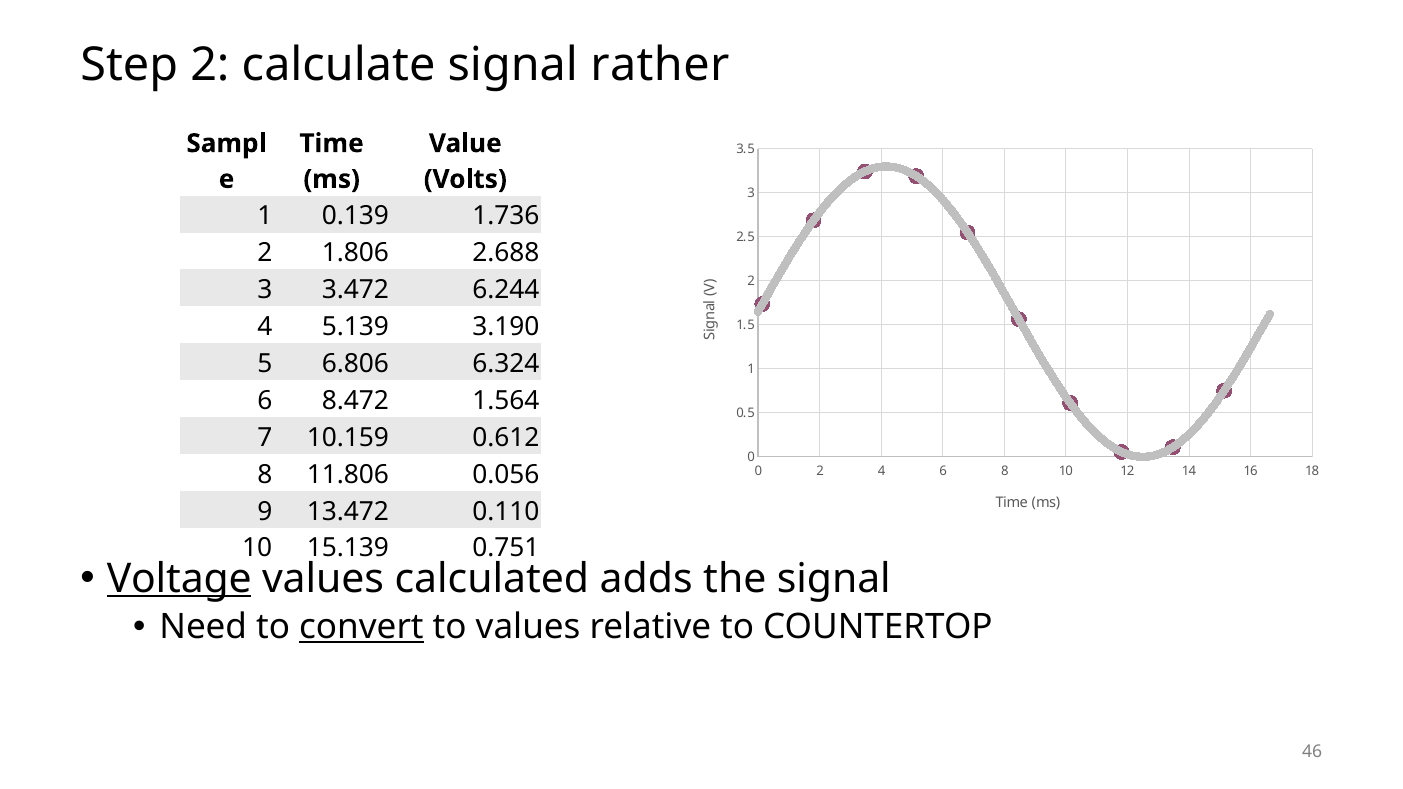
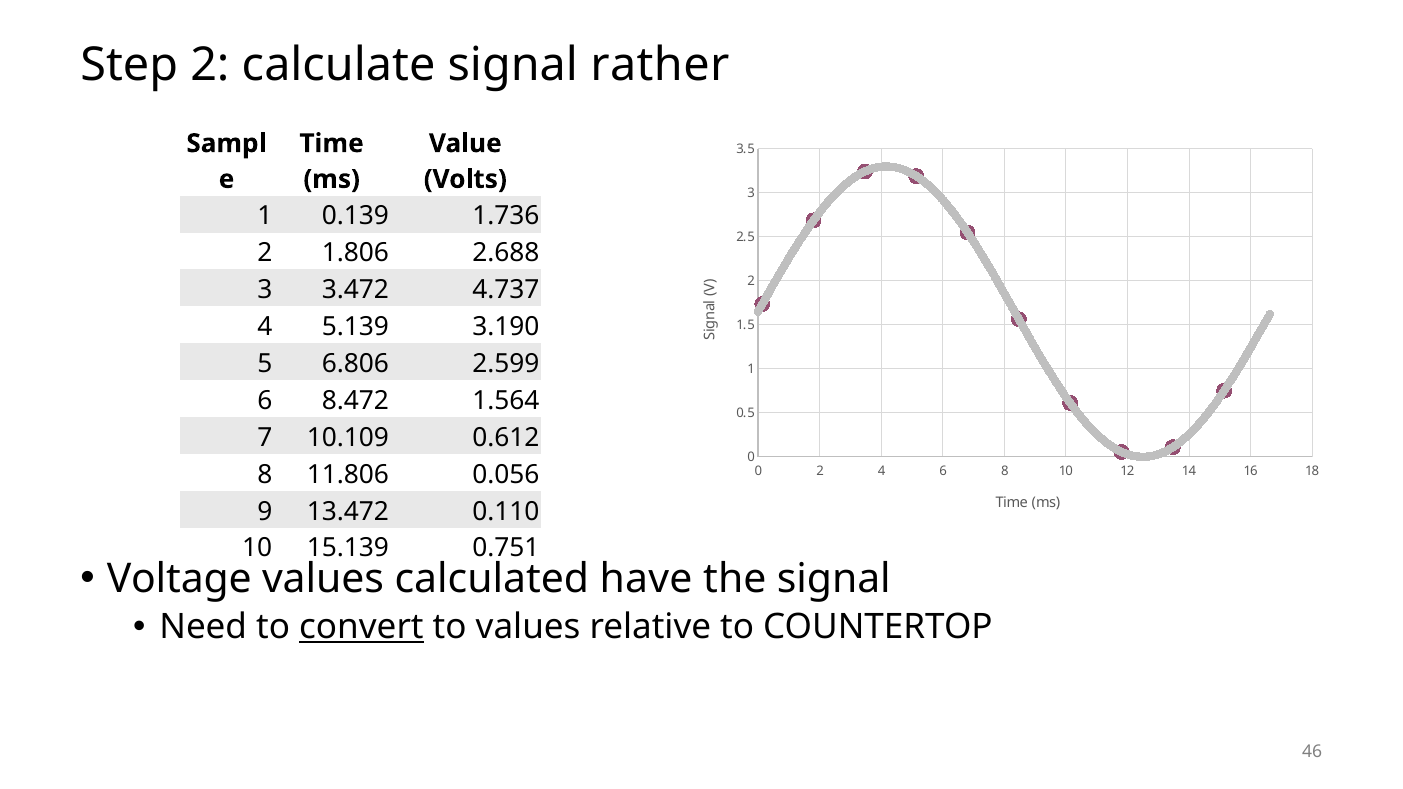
6.244: 6.244 -> 4.737
6.324: 6.324 -> 2.599
10.159: 10.159 -> 10.109
Voltage underline: present -> none
adds: adds -> have
